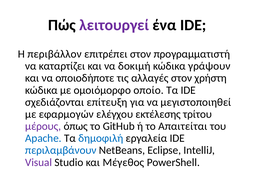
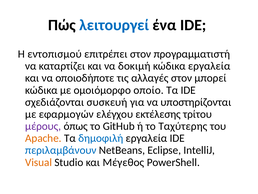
λειτουργεί colour: purple -> blue
περιβάλλον: περιβάλλον -> εντοπισμού
κώδικα γράψουν: γράψουν -> εργαλεία
χρήστη: χρήστη -> μπορεί
επίτευξη: επίτευξη -> συσκευή
μεγιστοποιηθεί: μεγιστοποιηθεί -> υποστηρίζονται
Απαιτείται: Απαιτείται -> Ταχύτερης
Apache colour: blue -> orange
Visual colour: purple -> orange
